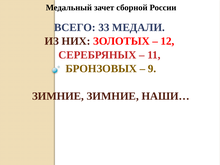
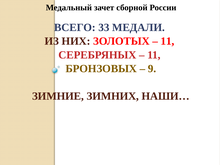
12 at (168, 41): 12 -> 11
ЗИМНИЕ ЗИМНИЕ: ЗИМНИЕ -> ЗИМНИХ
